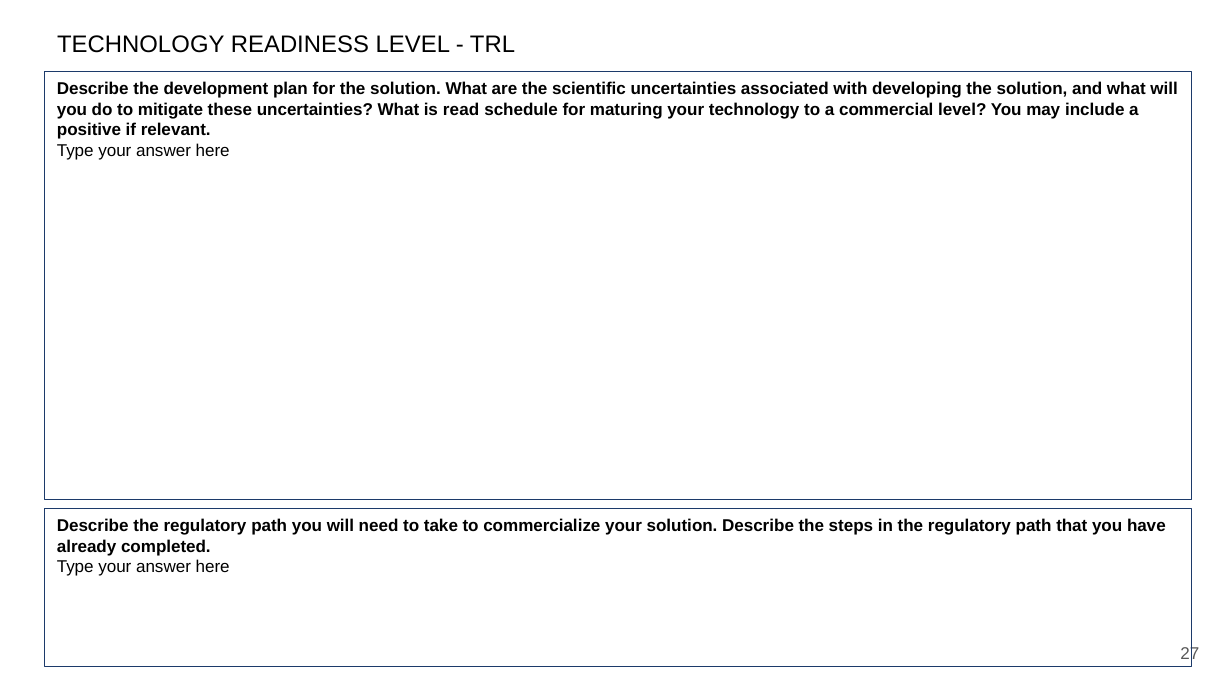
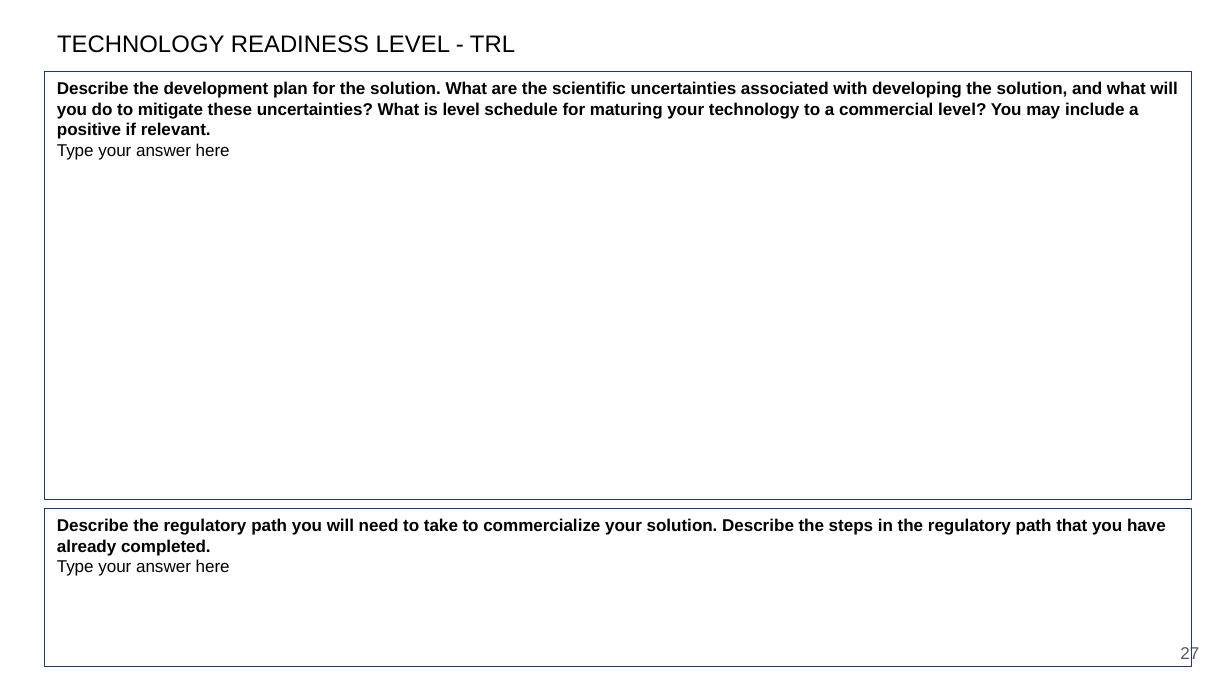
is read: read -> level
